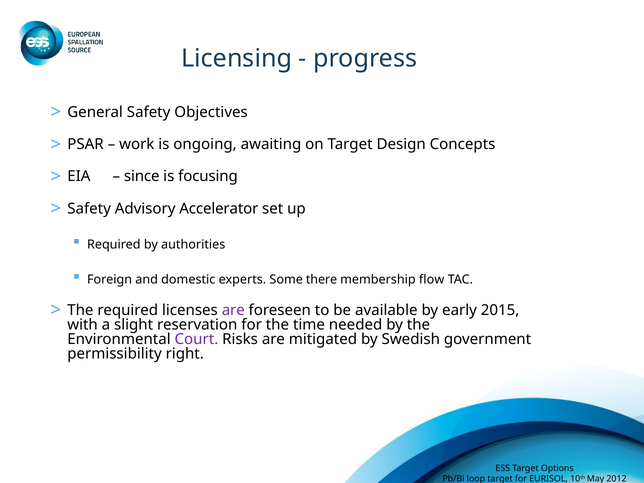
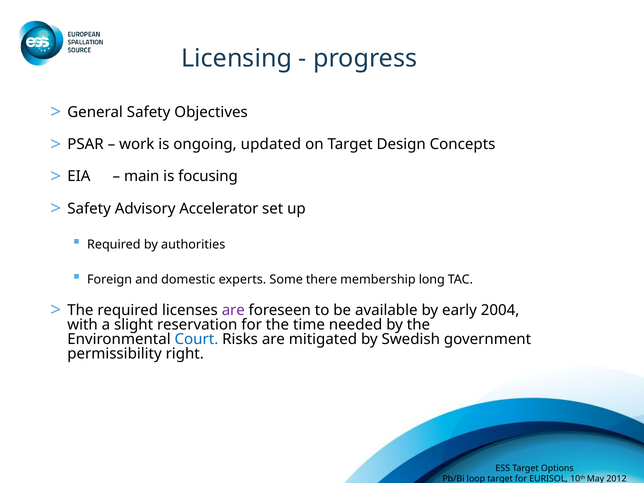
awaiting: awaiting -> updated
since: since -> main
flow: flow -> long
2015: 2015 -> 2004
Court colour: purple -> blue
